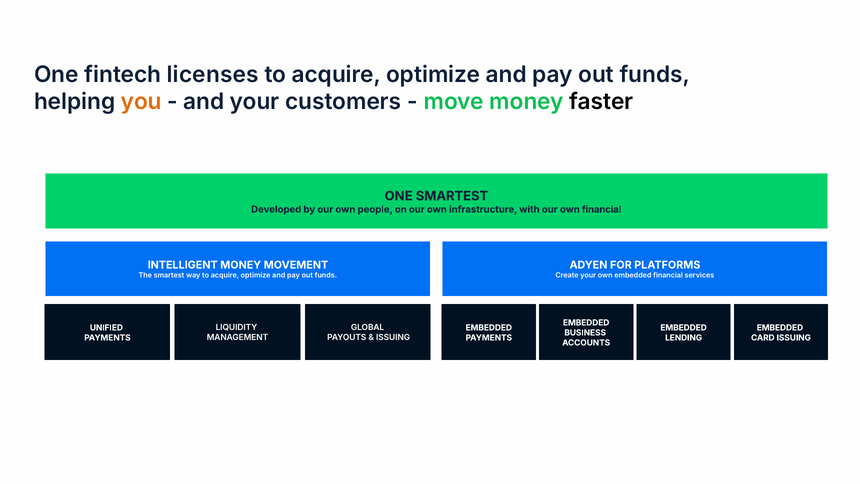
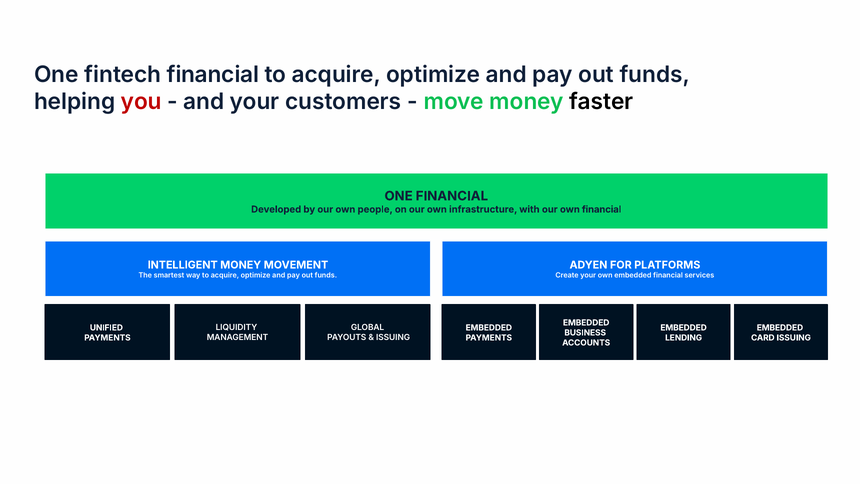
fintech licenses: licenses -> financial
you colour: orange -> red
ONE SMARTEST: SMARTEST -> FINANCIAL
